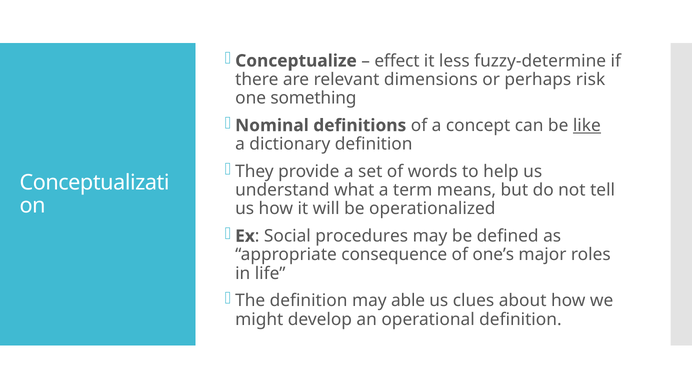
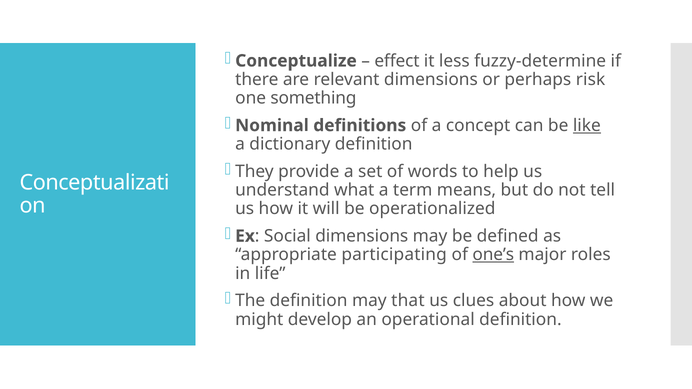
Social procedures: procedures -> dimensions
consequence: consequence -> participating
one’s underline: none -> present
able: able -> that
